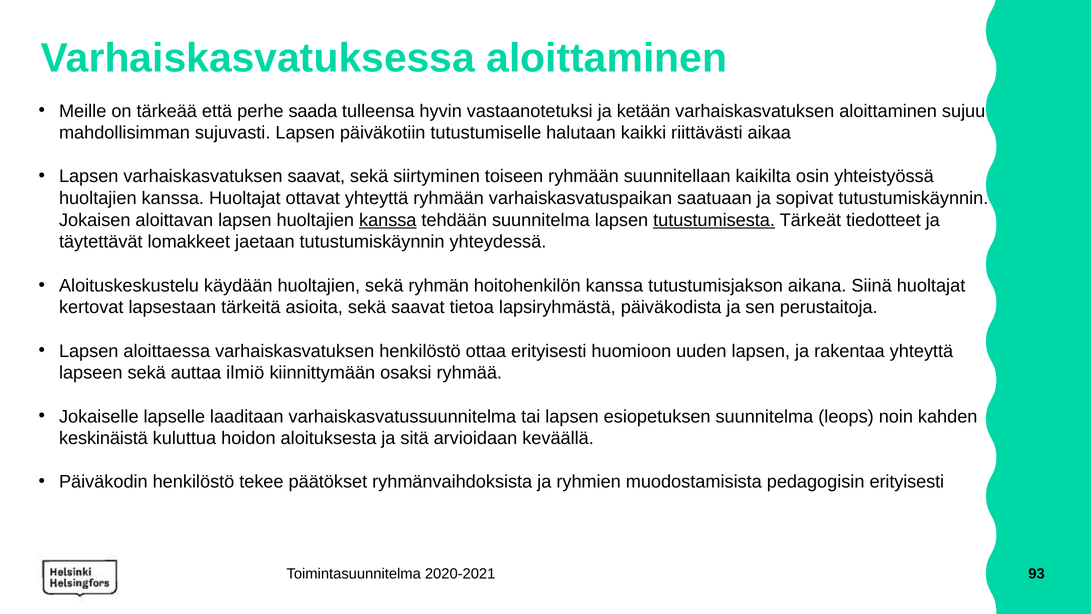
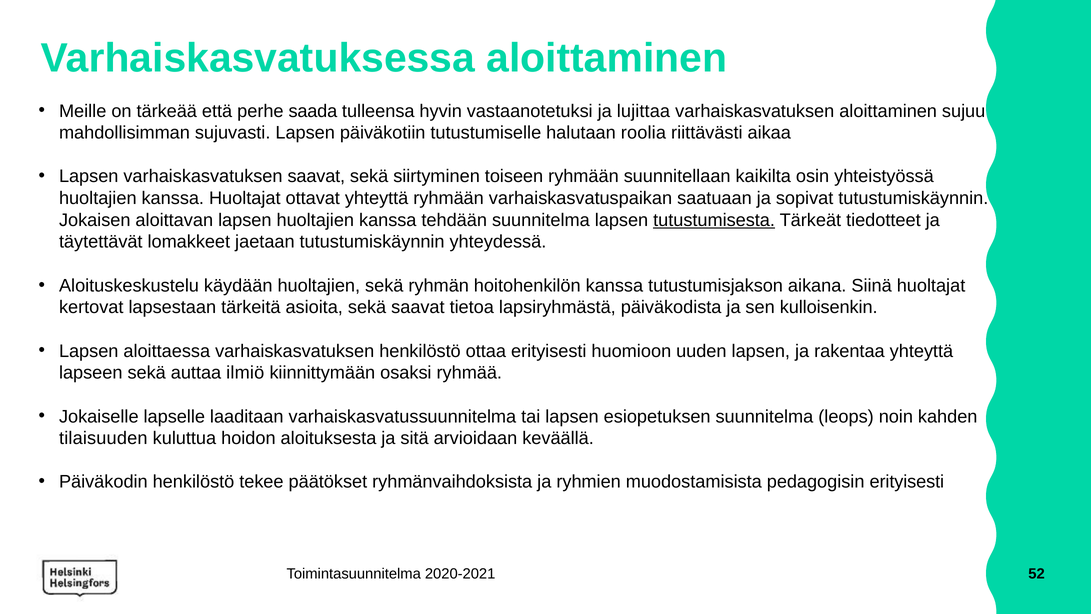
ketään: ketään -> lujittaa
kaikki: kaikki -> roolia
kanssa at (388, 220) underline: present -> none
perustaitoja: perustaitoja -> kulloisenkin
keskinäistä: keskinäistä -> tilaisuuden
93: 93 -> 52
